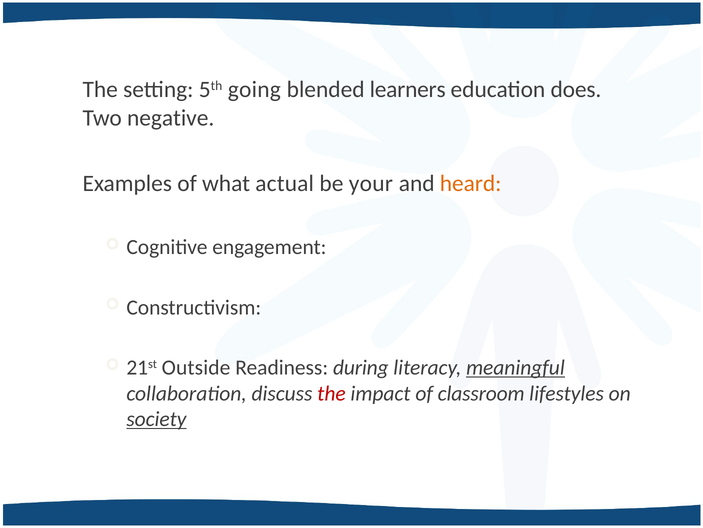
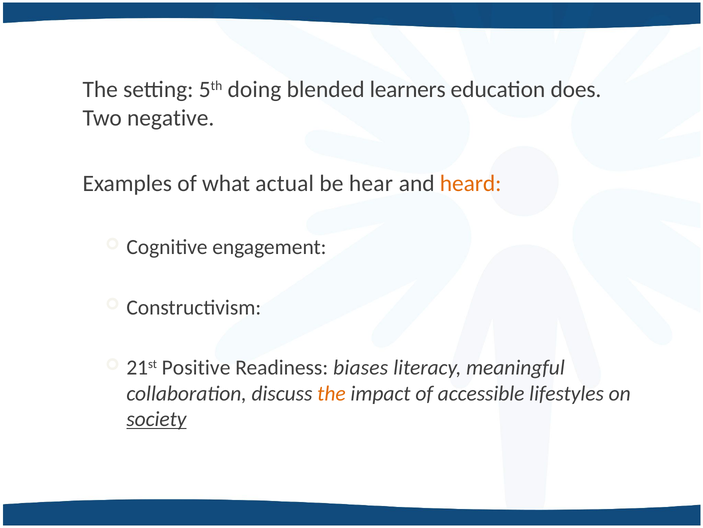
going: going -> doing
your: your -> hear
Outside: Outside -> Positive
during: during -> biases
meaningful underline: present -> none
the at (331, 393) colour: red -> orange
classroom: classroom -> accessible
